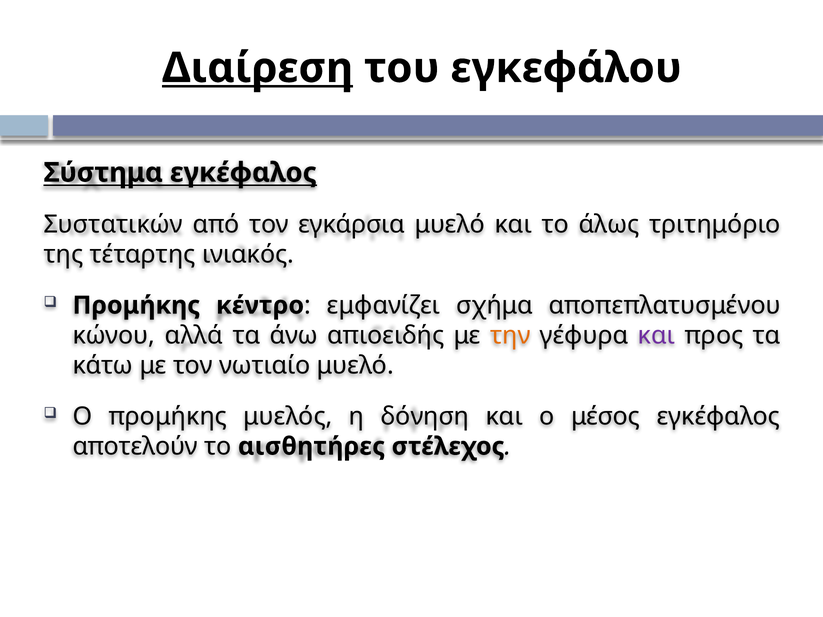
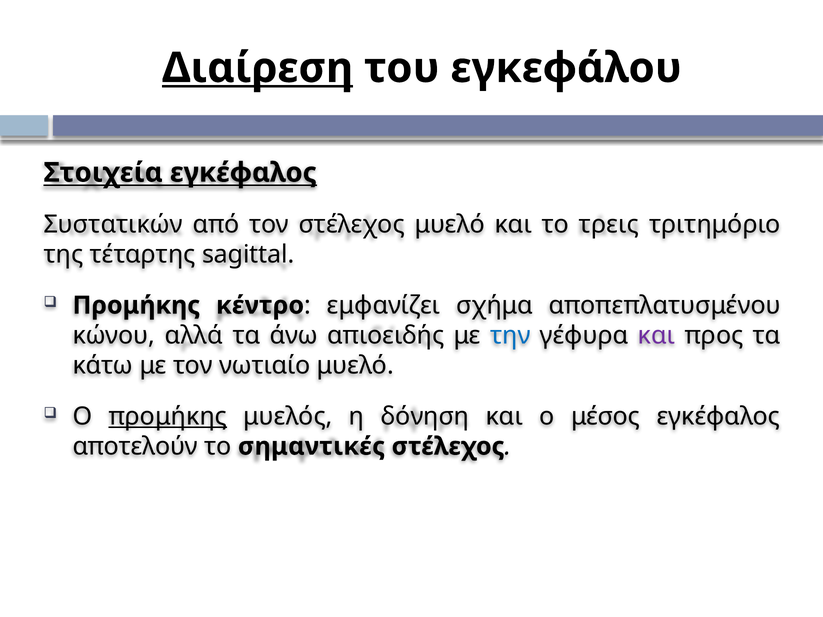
Σύστημα: Σύστημα -> Στοιχεία
τον εγκάρσια: εγκάρσια -> στέλεχος
άλως: άλως -> τρεις
ινιακός: ινιακός -> sagittal
την colour: orange -> blue
προμήκης at (168, 416) underline: none -> present
αισθητήρες: αισθητήρες -> σημαντικές
